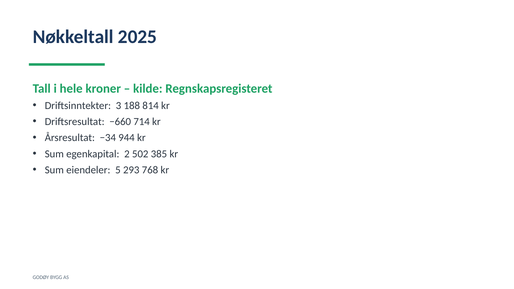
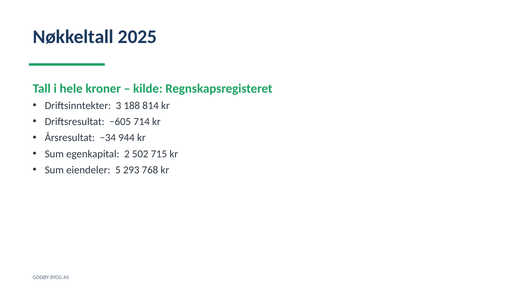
−660: −660 -> −605
385: 385 -> 715
